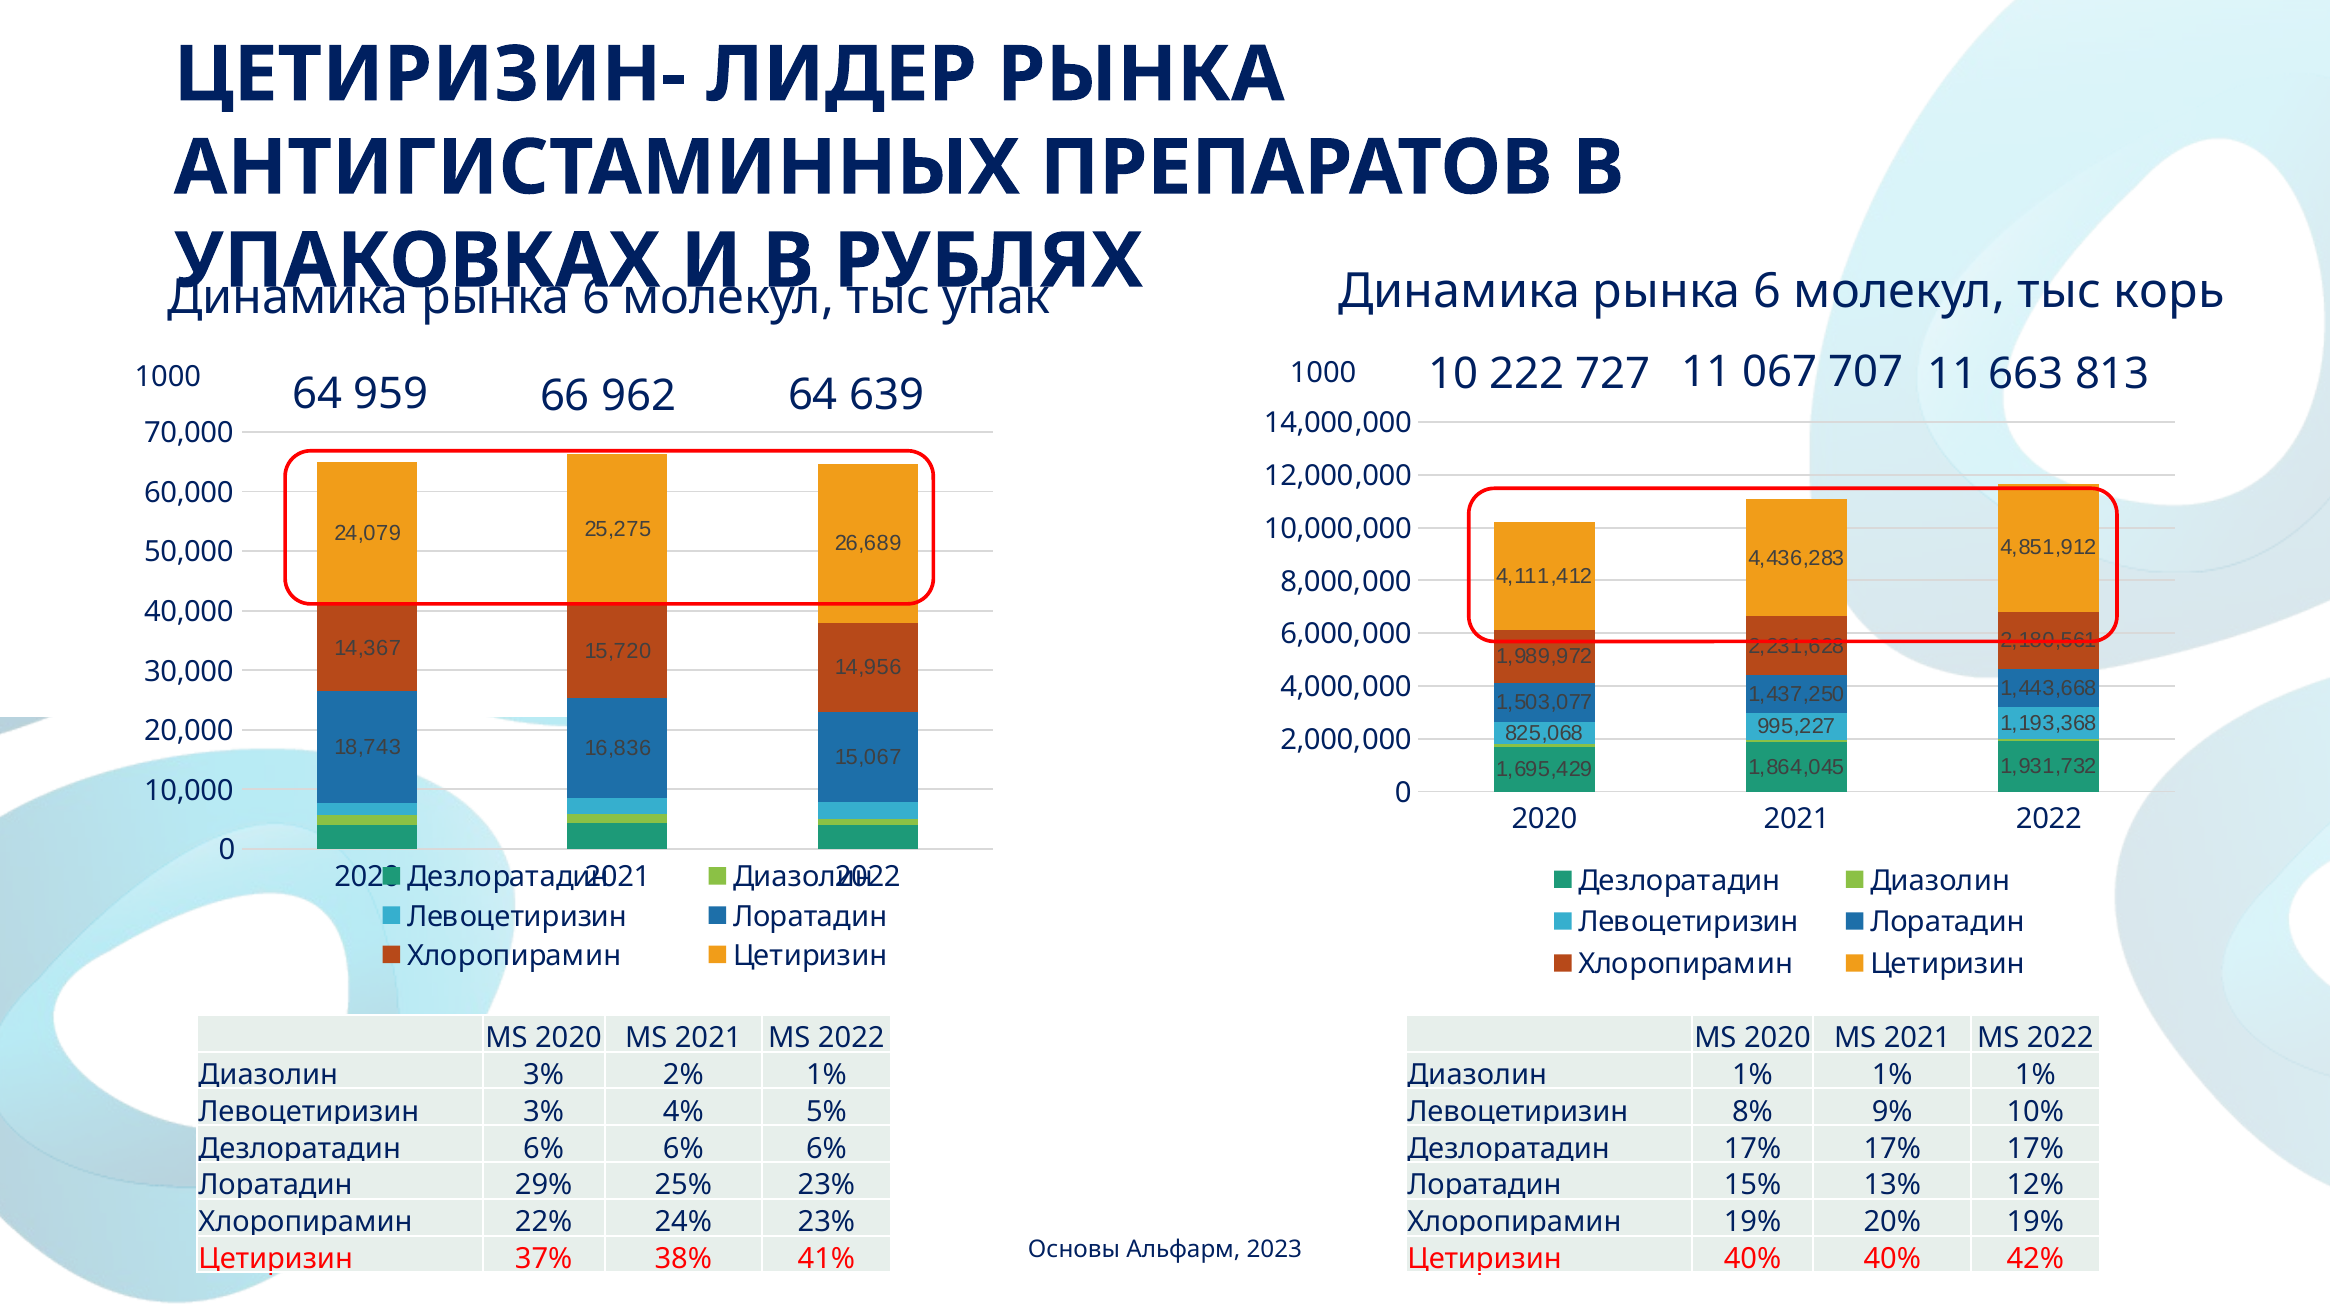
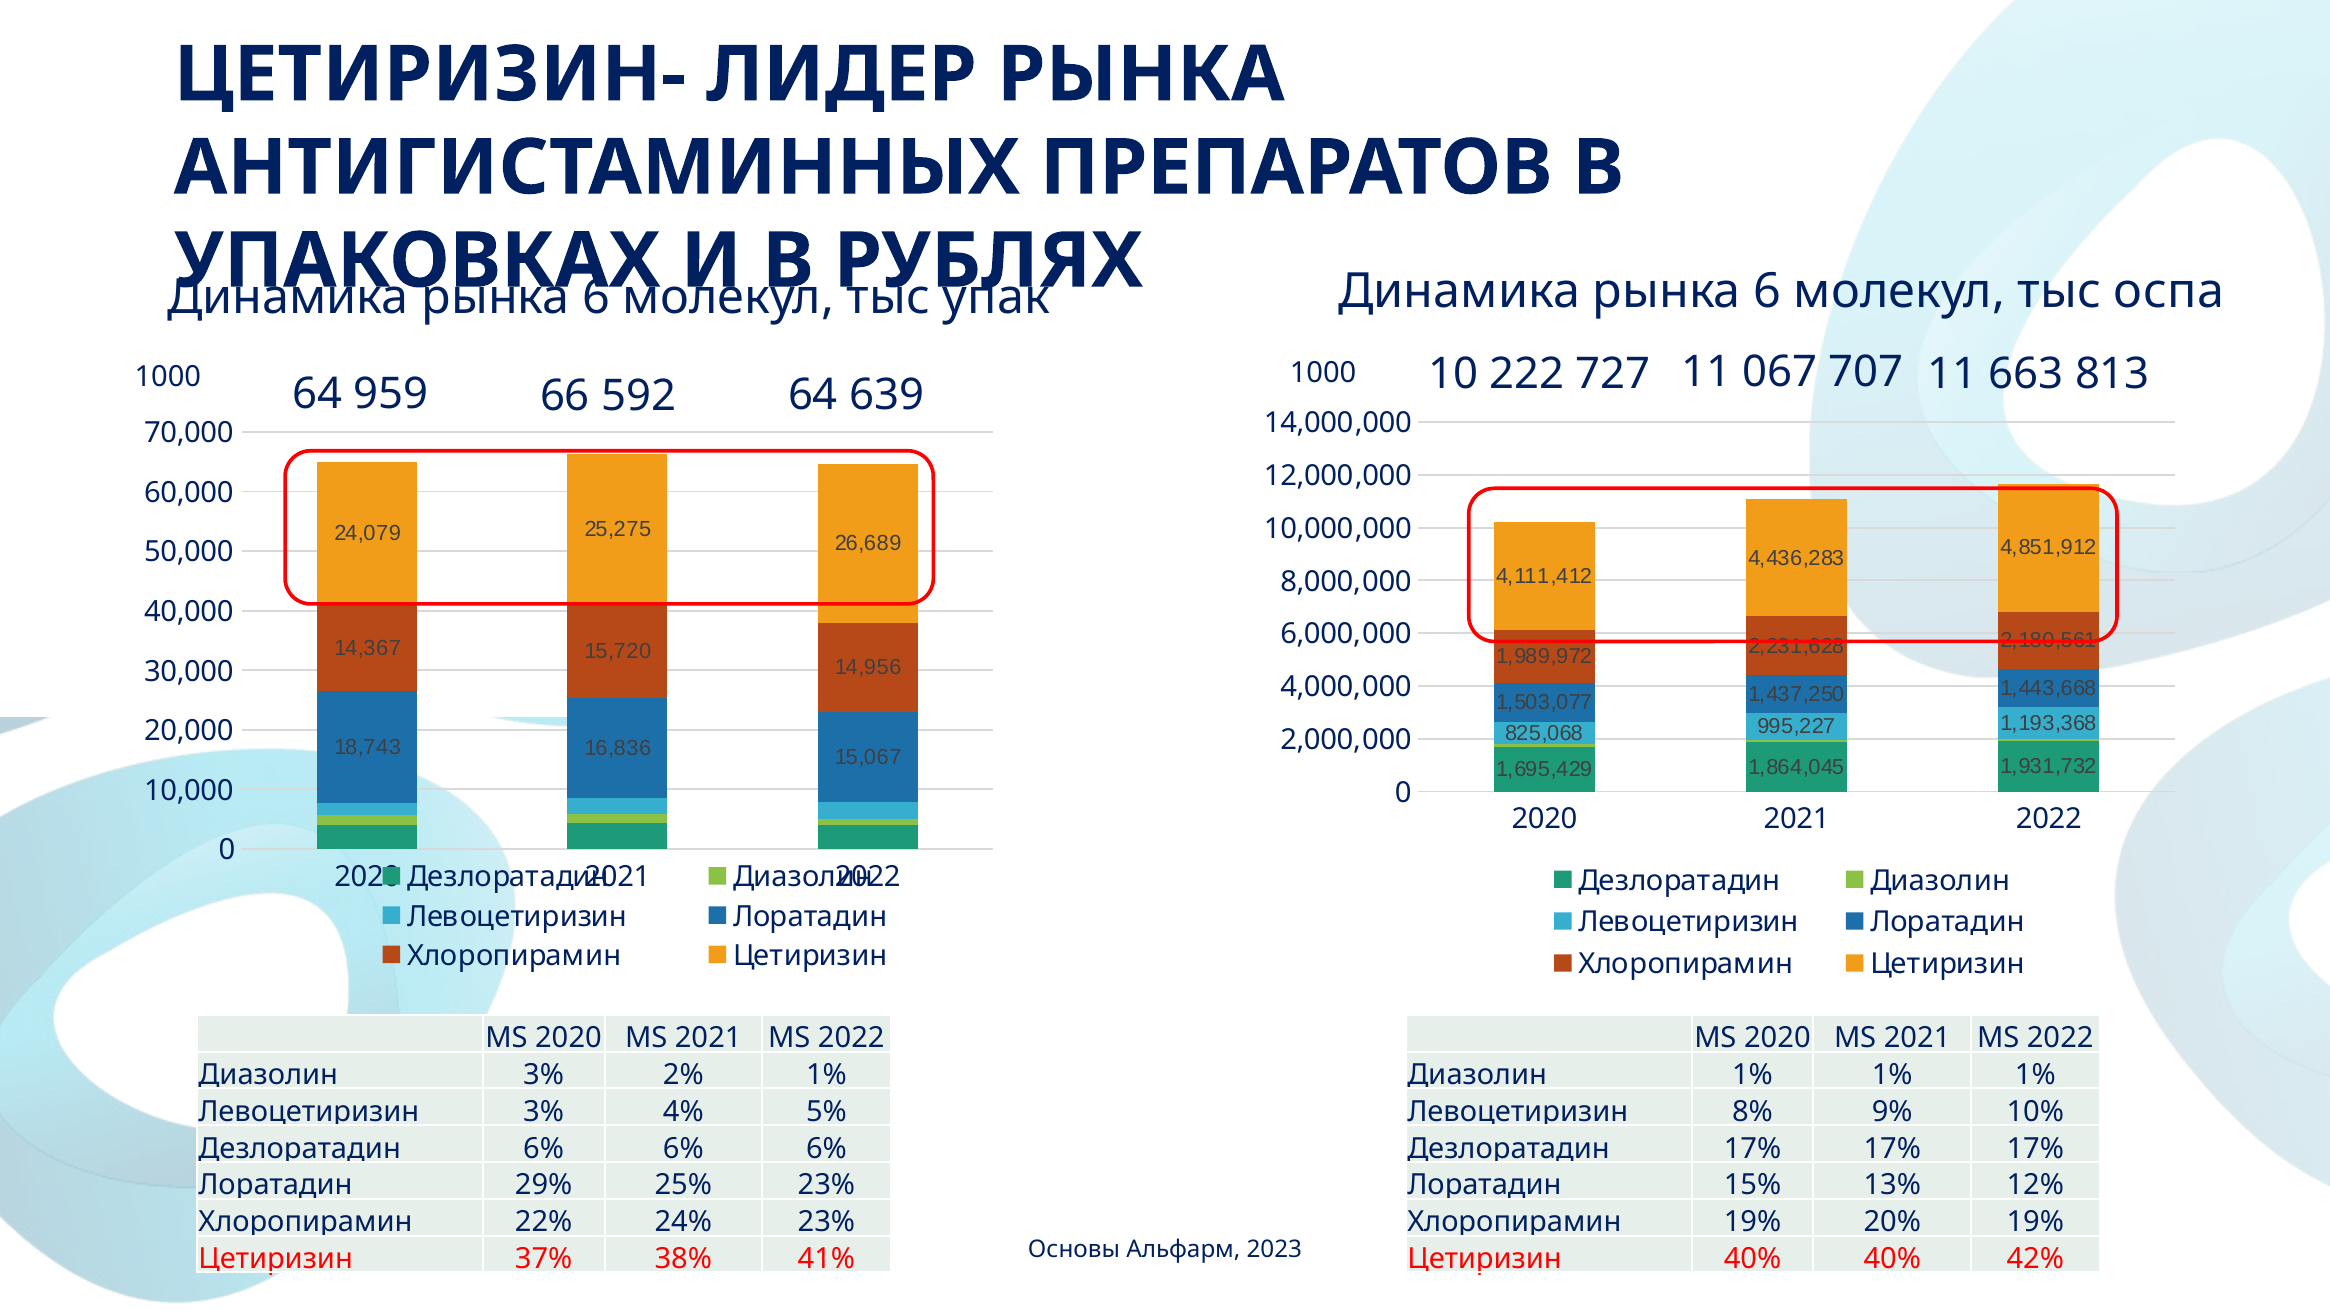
корь: корь -> оспа
962: 962 -> 592
